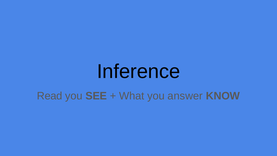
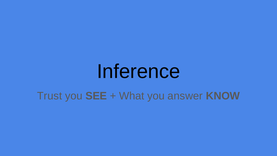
Read: Read -> Trust
